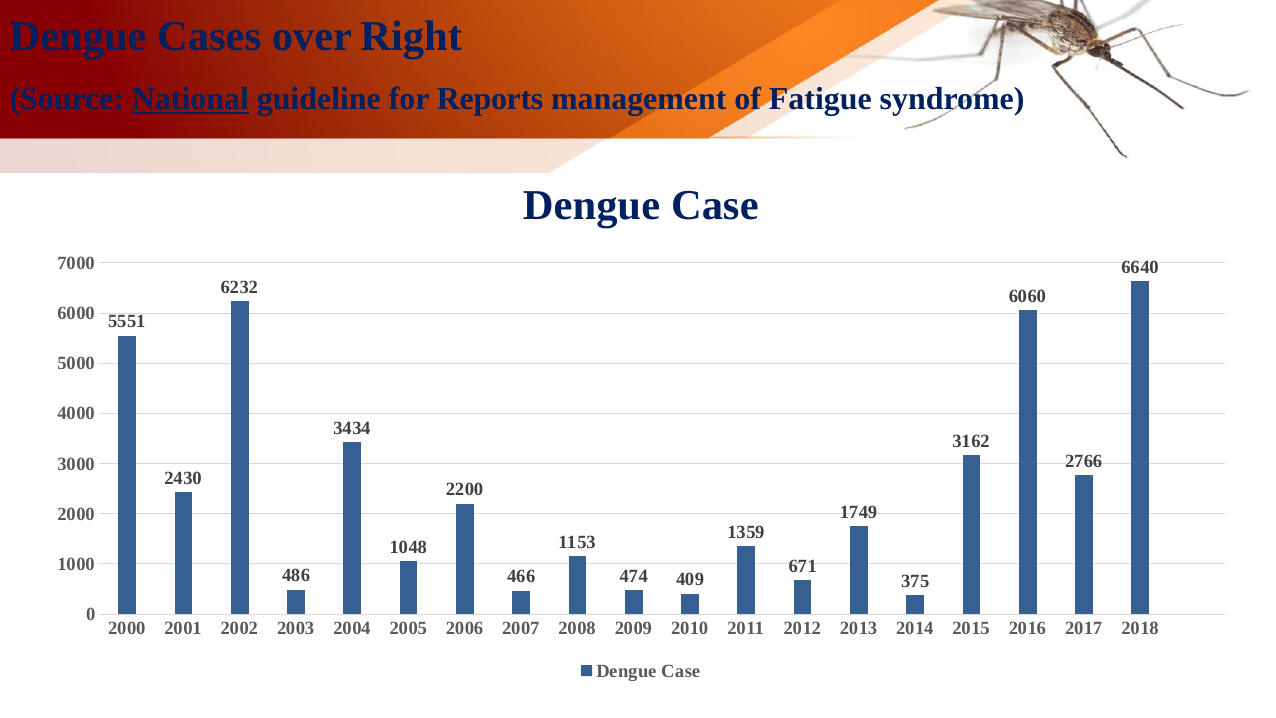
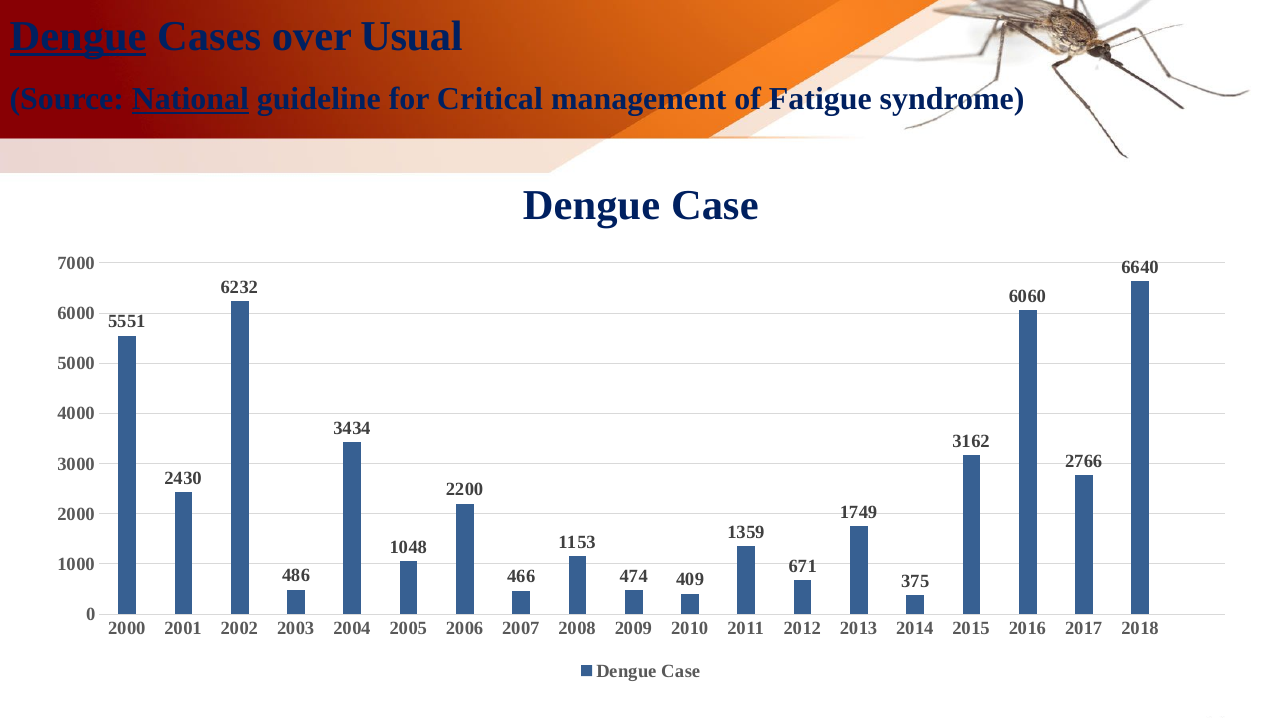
Dengue at (78, 36) underline: none -> present
Right: Right -> Usual
Reports: Reports -> Critical
